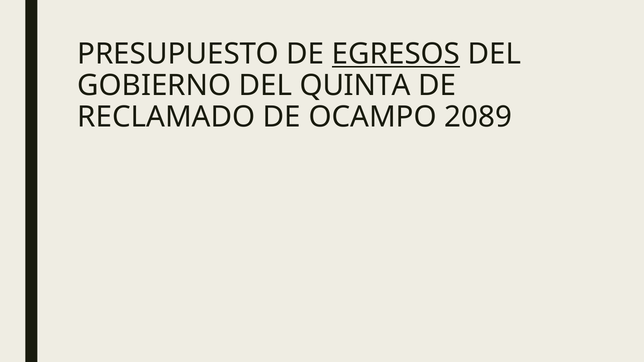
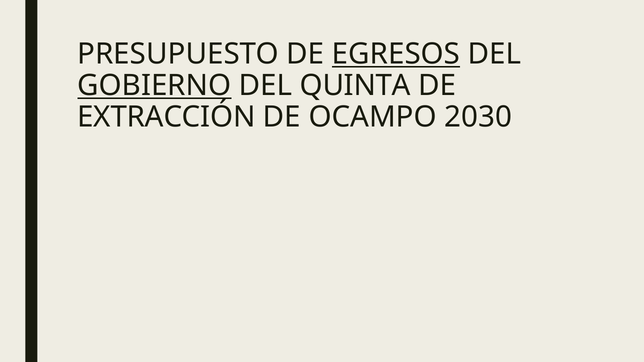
GOBIERNO underline: none -> present
RECLAMADO: RECLAMADO -> EXTRACCIÓN
2089: 2089 -> 2030
